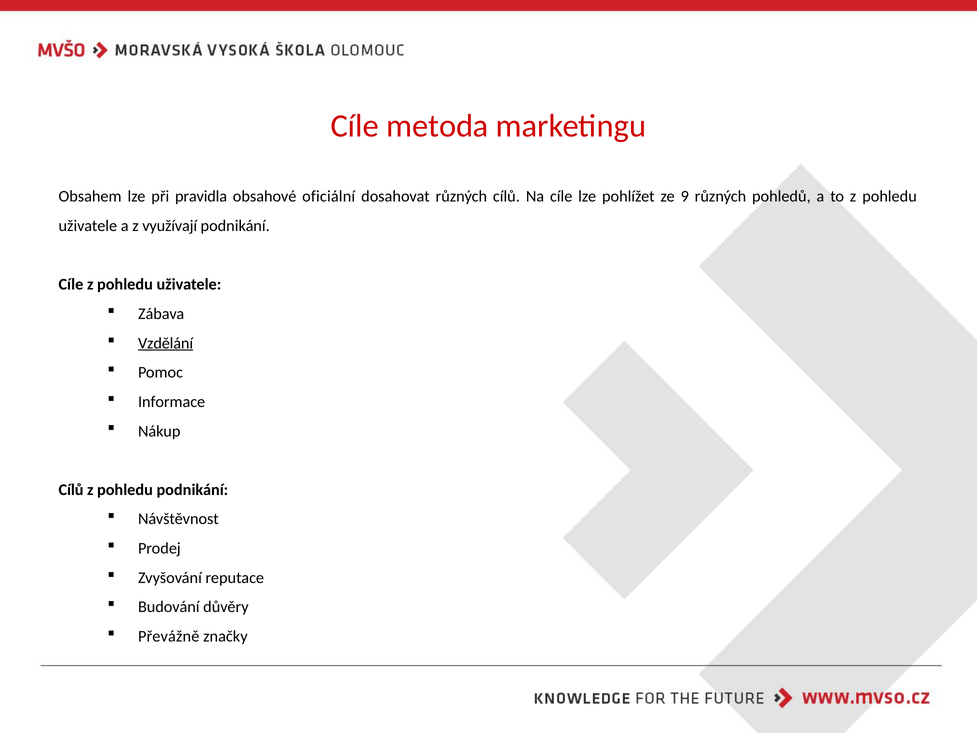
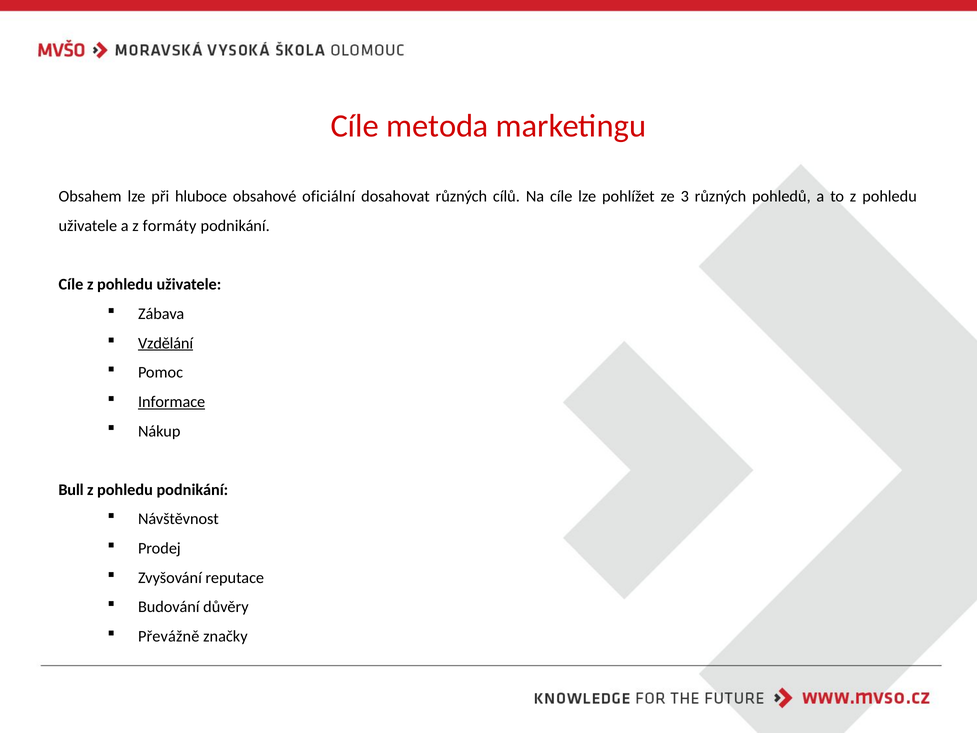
pravidla: pravidla -> hluboce
9: 9 -> 3
využívají: využívají -> formáty
Informace underline: none -> present
Cílů at (71, 490): Cílů -> Bull
